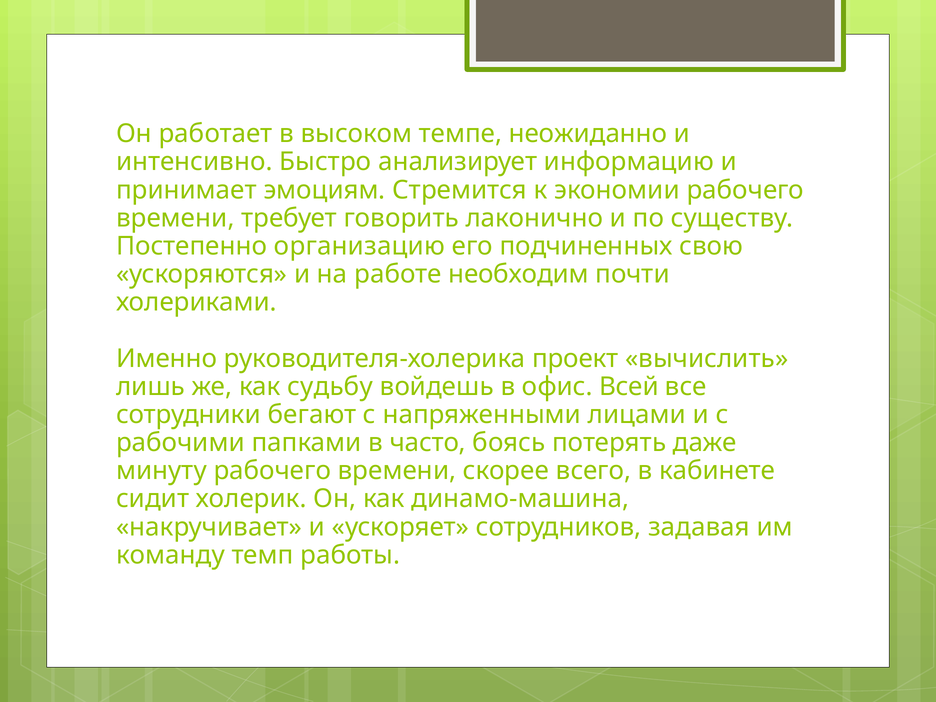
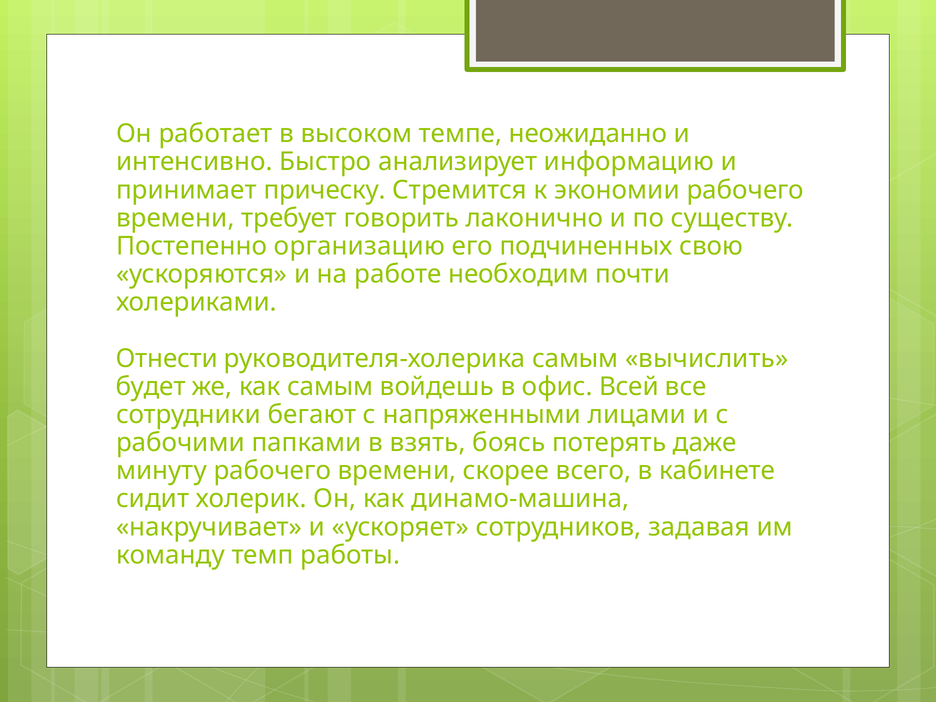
эмоциям: эмоциям -> прическу
Именно: Именно -> Отнести
руководителя-холерика проект: проект -> самым
лишь: лишь -> будет
как судьбу: судьбу -> самым
часто: часто -> взять
